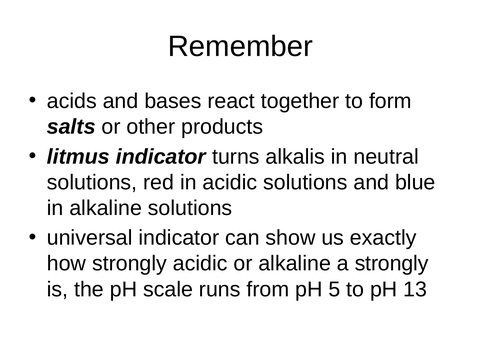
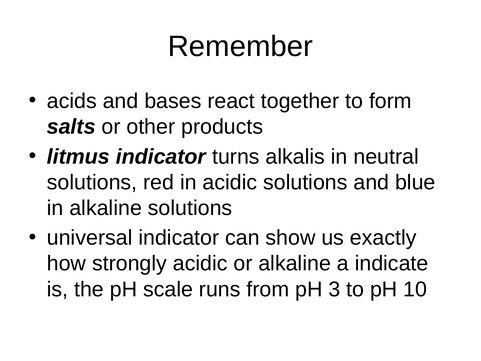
a strongly: strongly -> indicate
5: 5 -> 3
13: 13 -> 10
